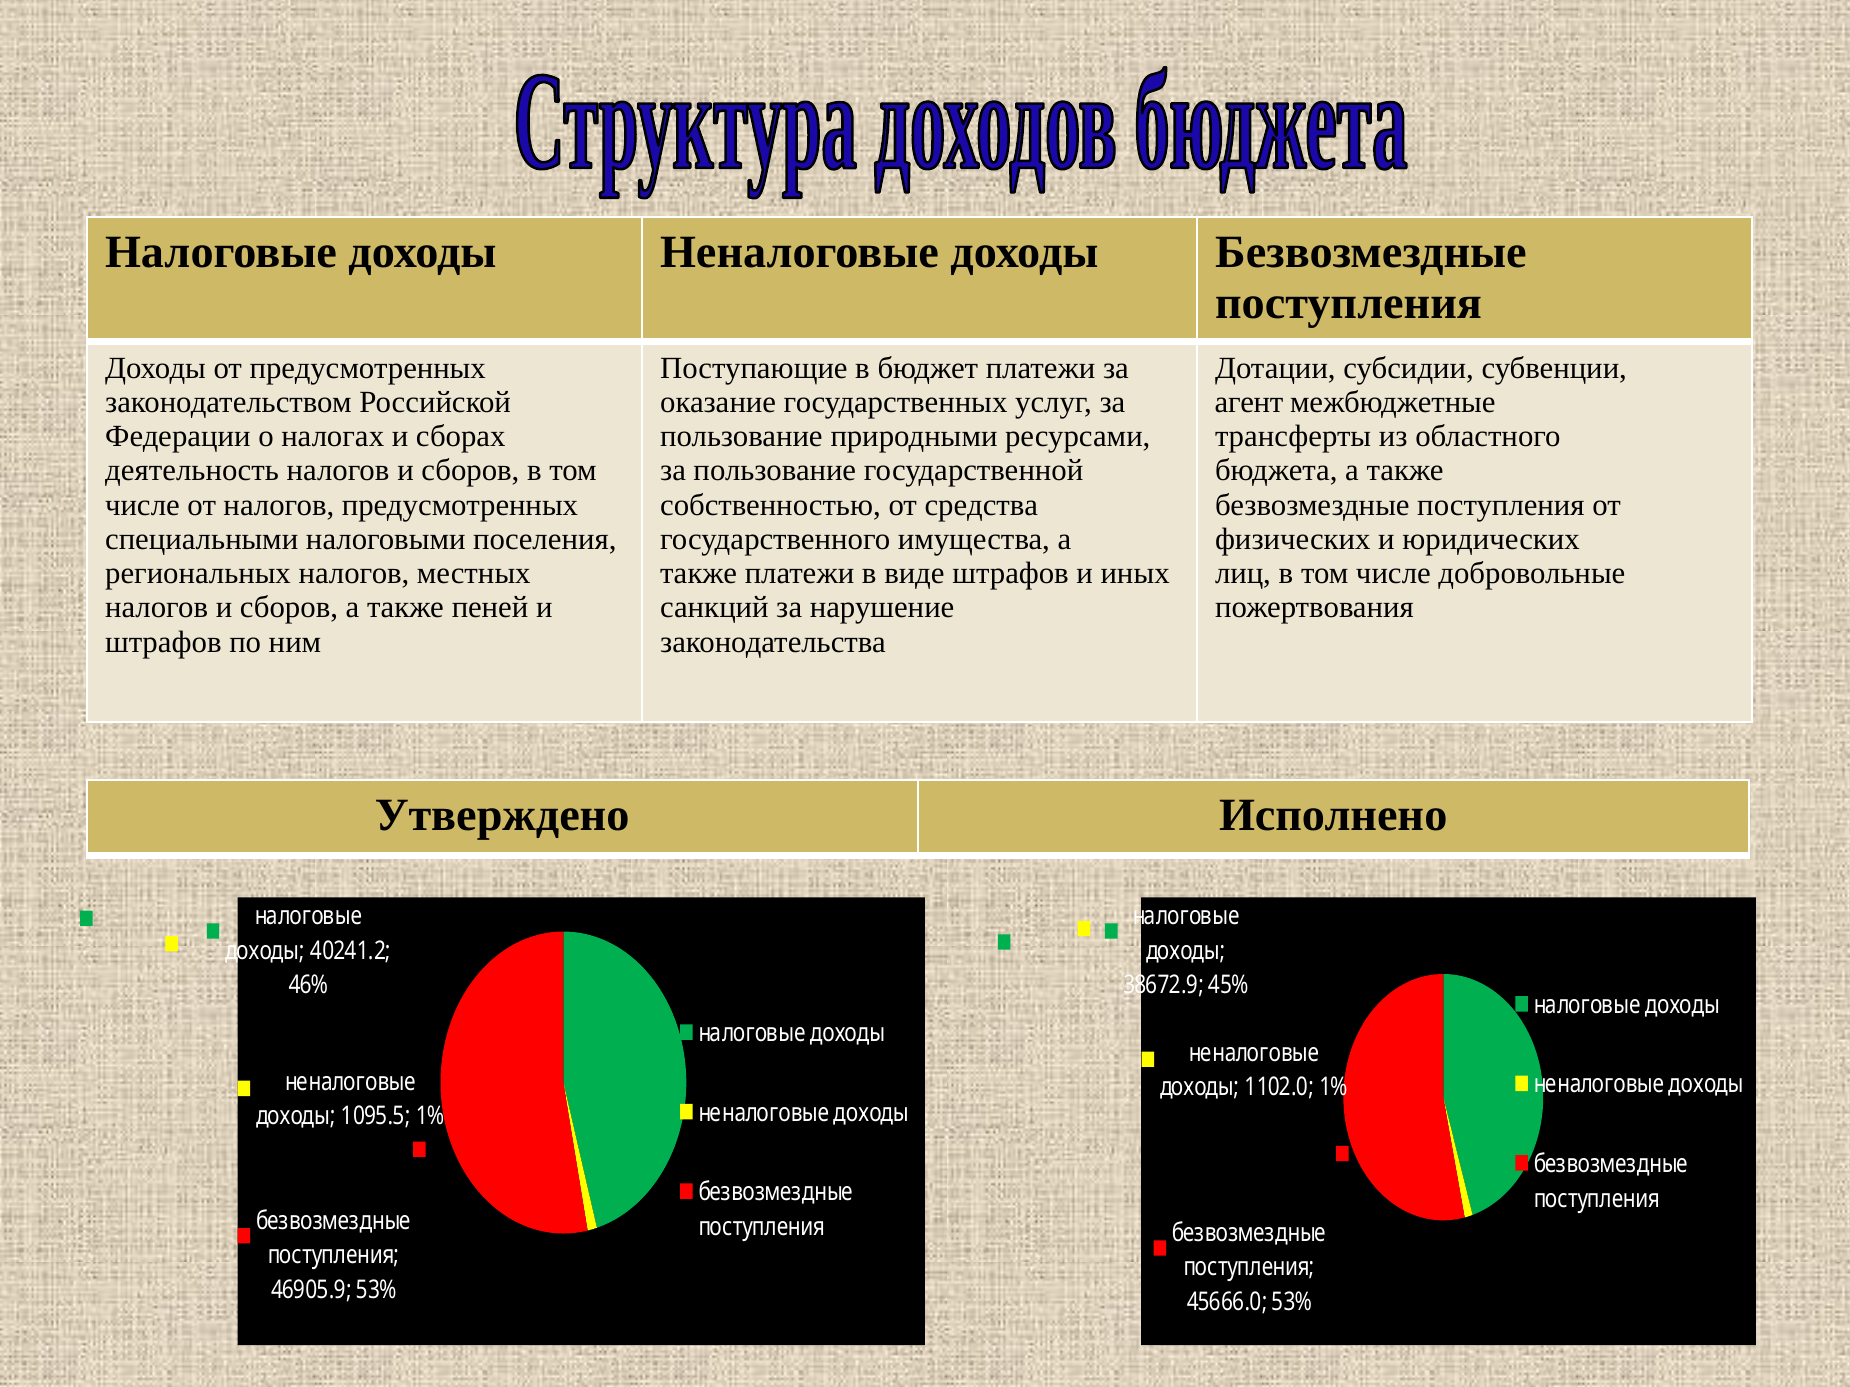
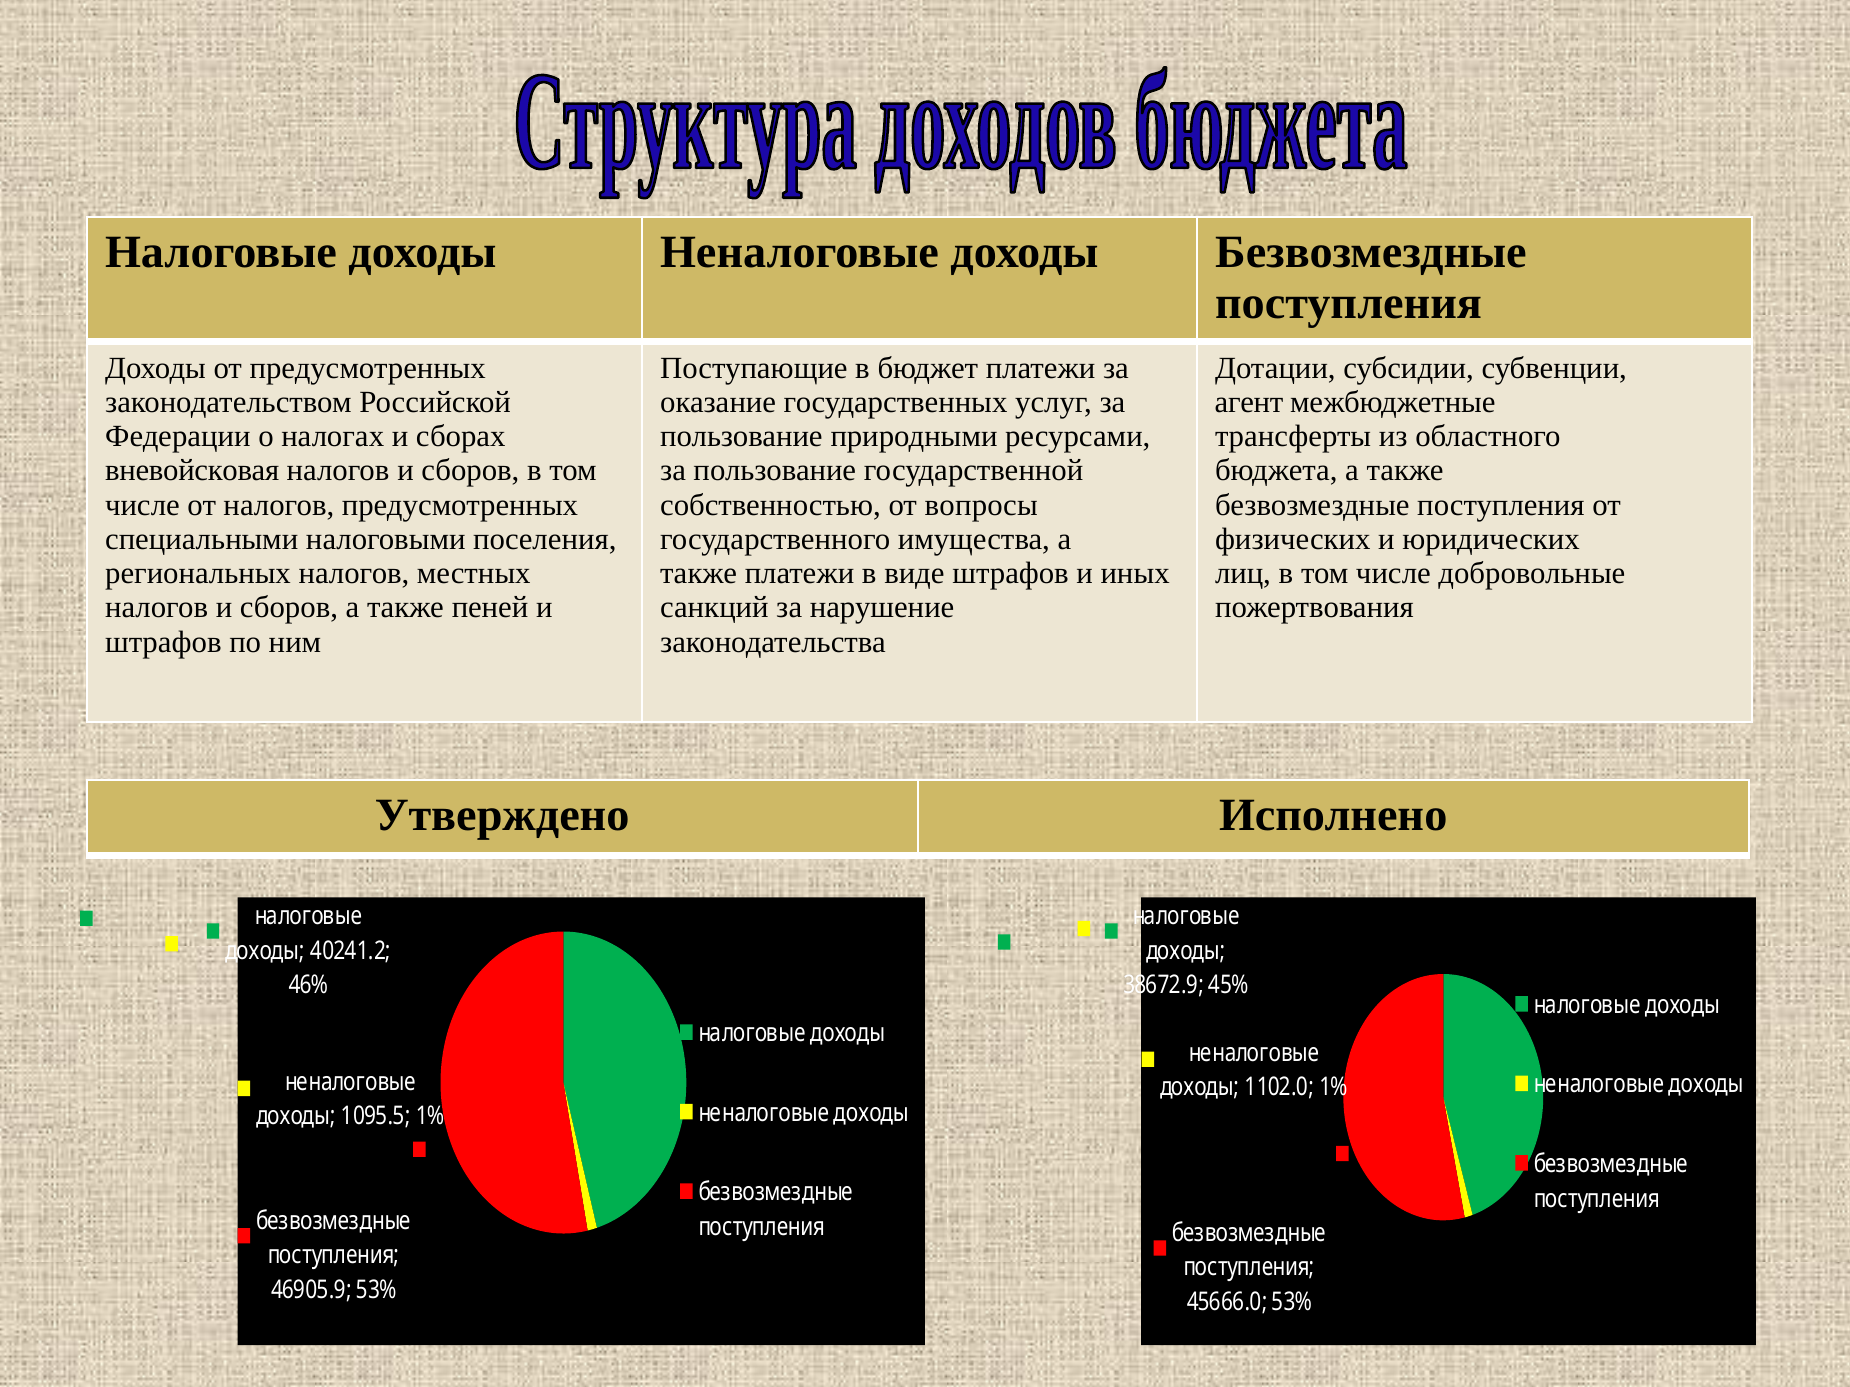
деятельность: деятельность -> вневойсковая
средства: средства -> вопросы
